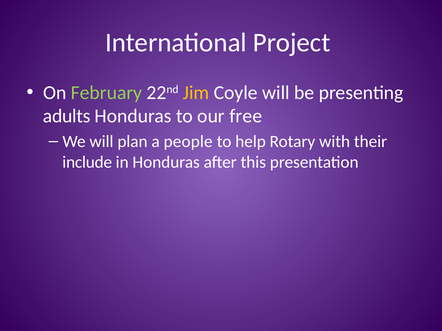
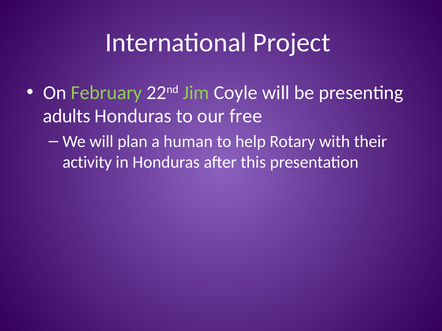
Jim colour: yellow -> light green
people: people -> human
include: include -> activity
